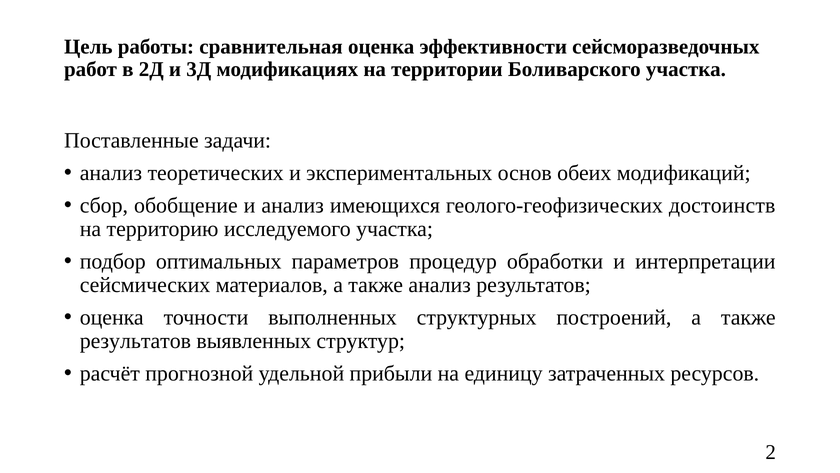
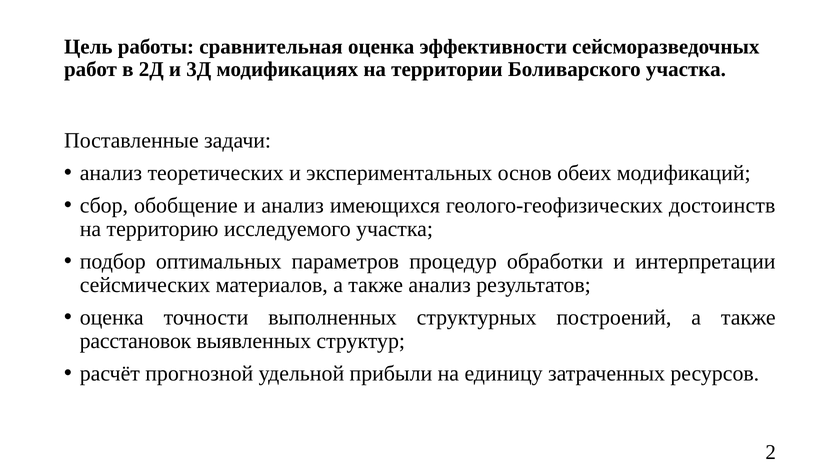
результатов at (135, 341): результатов -> расстановок
